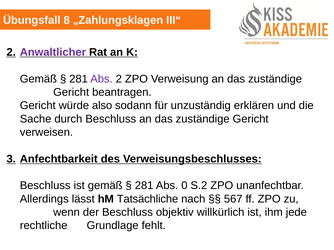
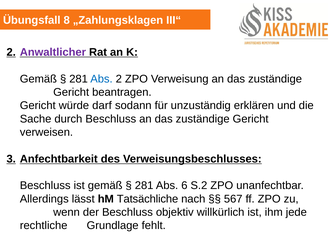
Abs at (101, 79) colour: purple -> blue
also: also -> darf
0: 0 -> 6
